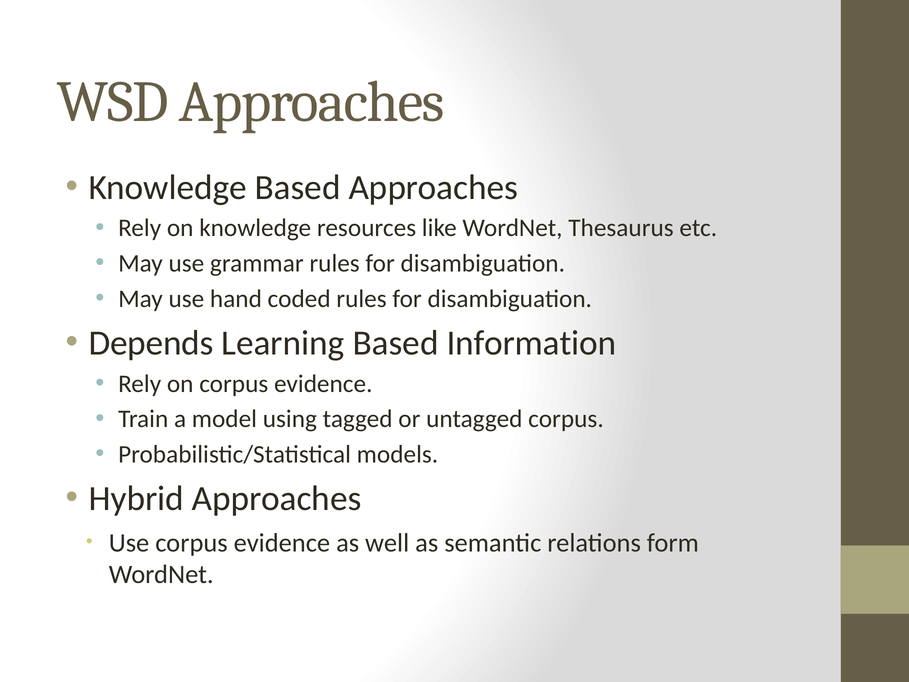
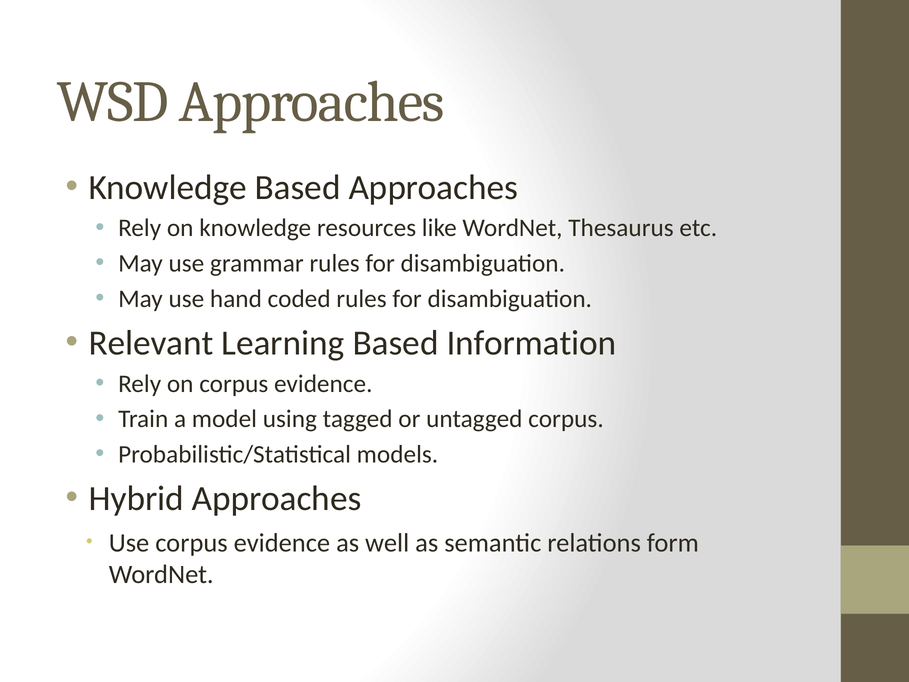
Depends: Depends -> Relevant
